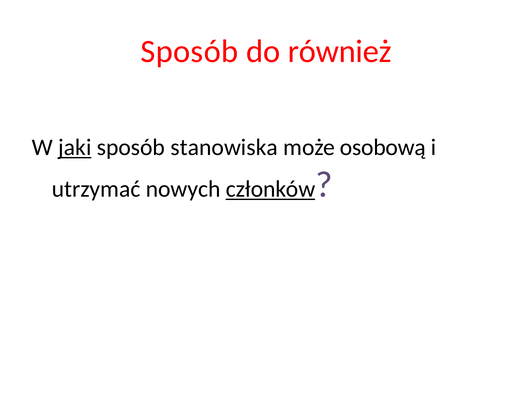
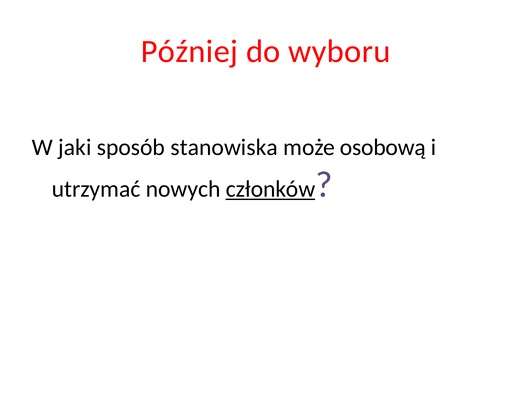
Sposób at (189, 51): Sposób -> Później
również: również -> wyboru
jaki underline: present -> none
